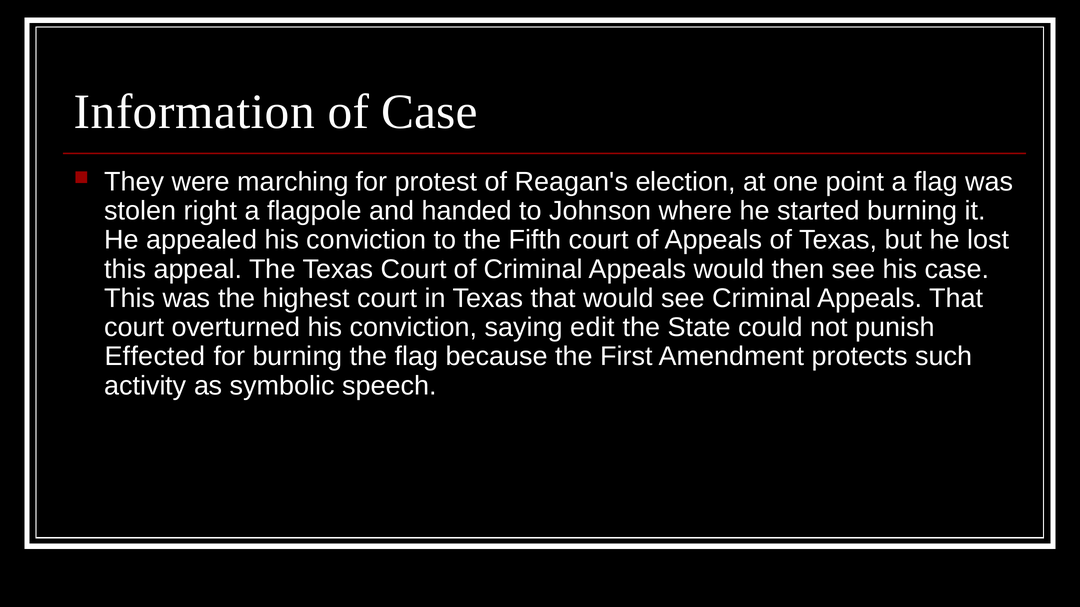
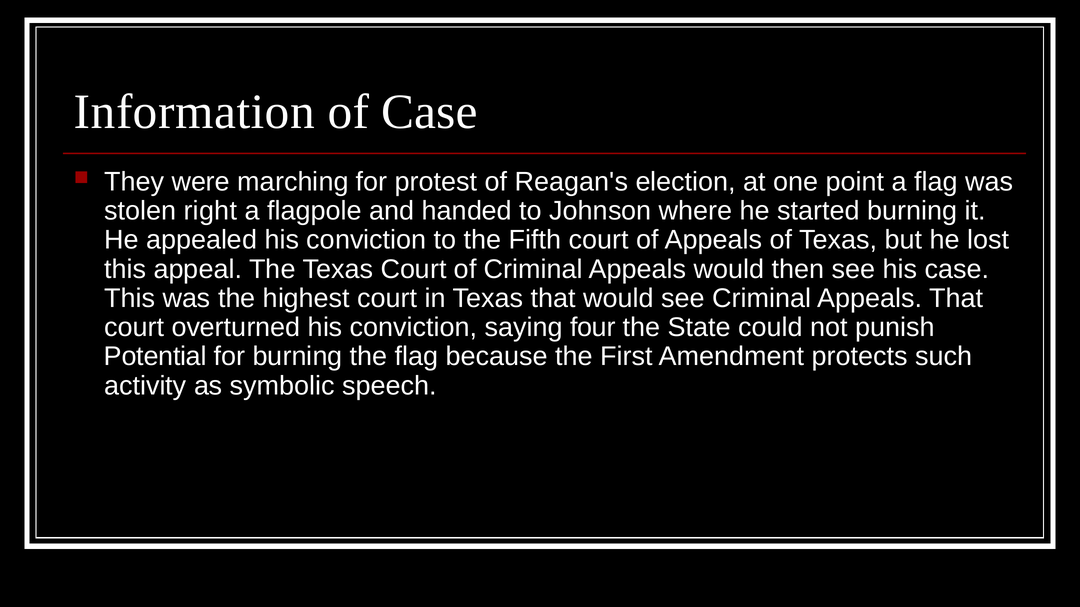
edit: edit -> four
Effected: Effected -> Potential
